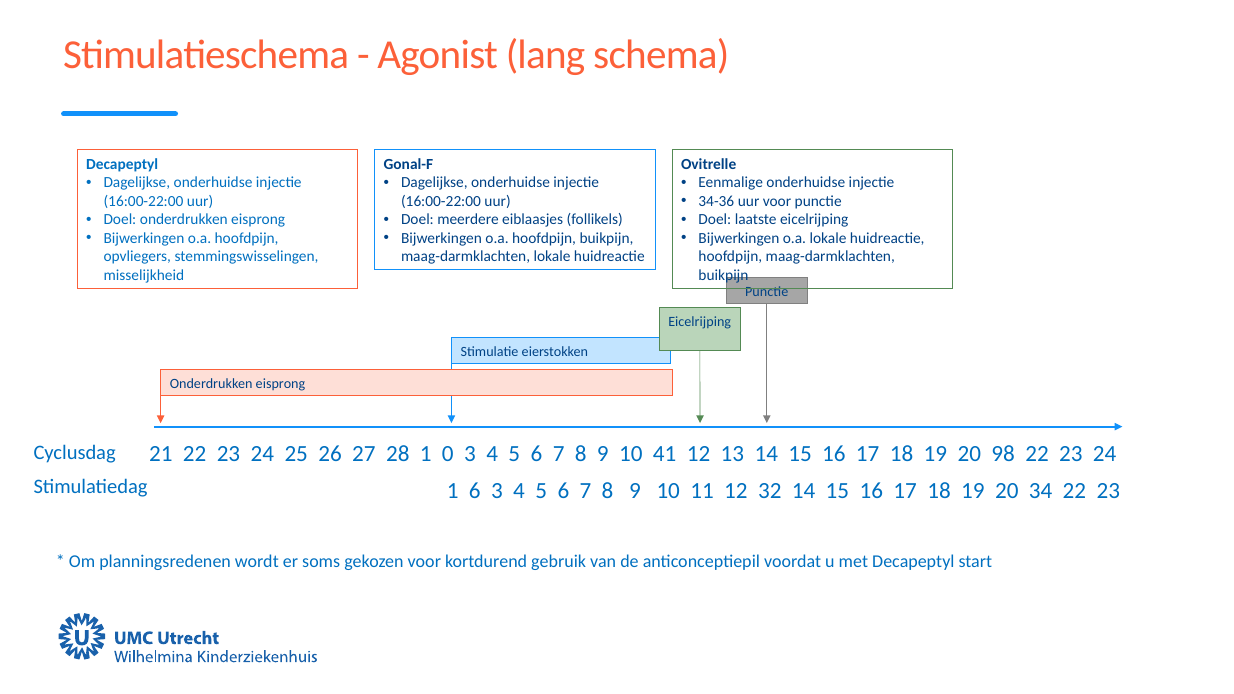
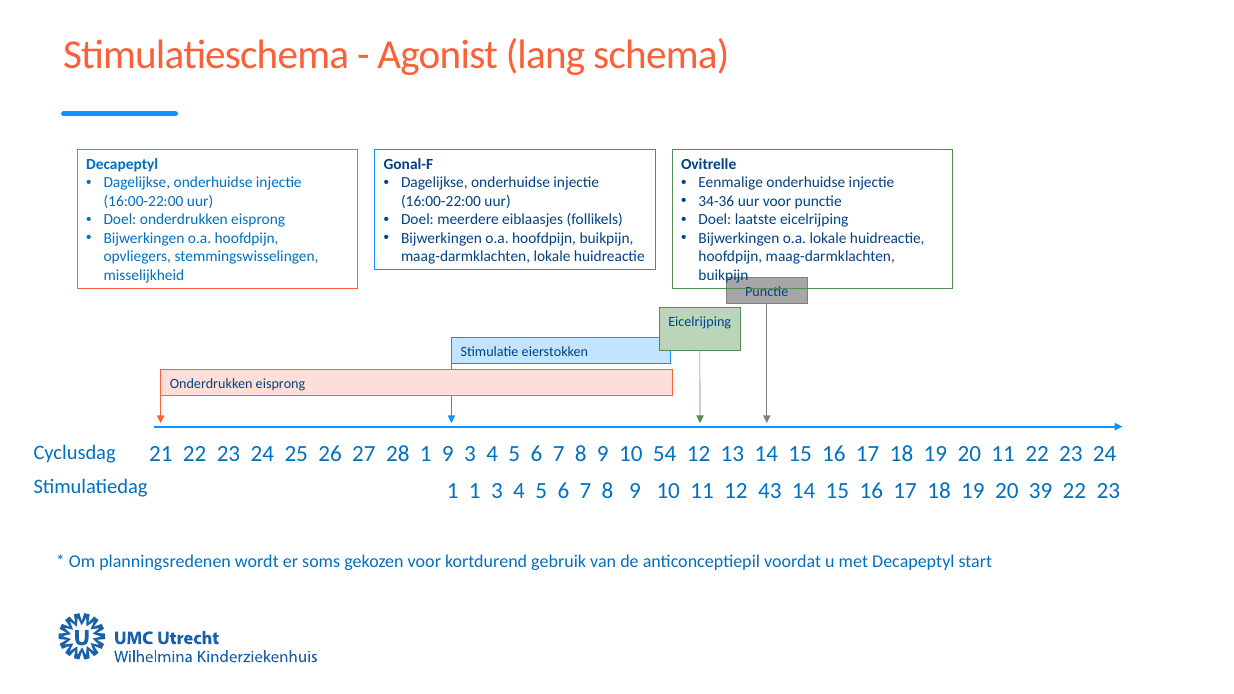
1 0: 0 -> 9
41: 41 -> 54
20 98: 98 -> 11
1 6: 6 -> 1
32: 32 -> 43
34: 34 -> 39
